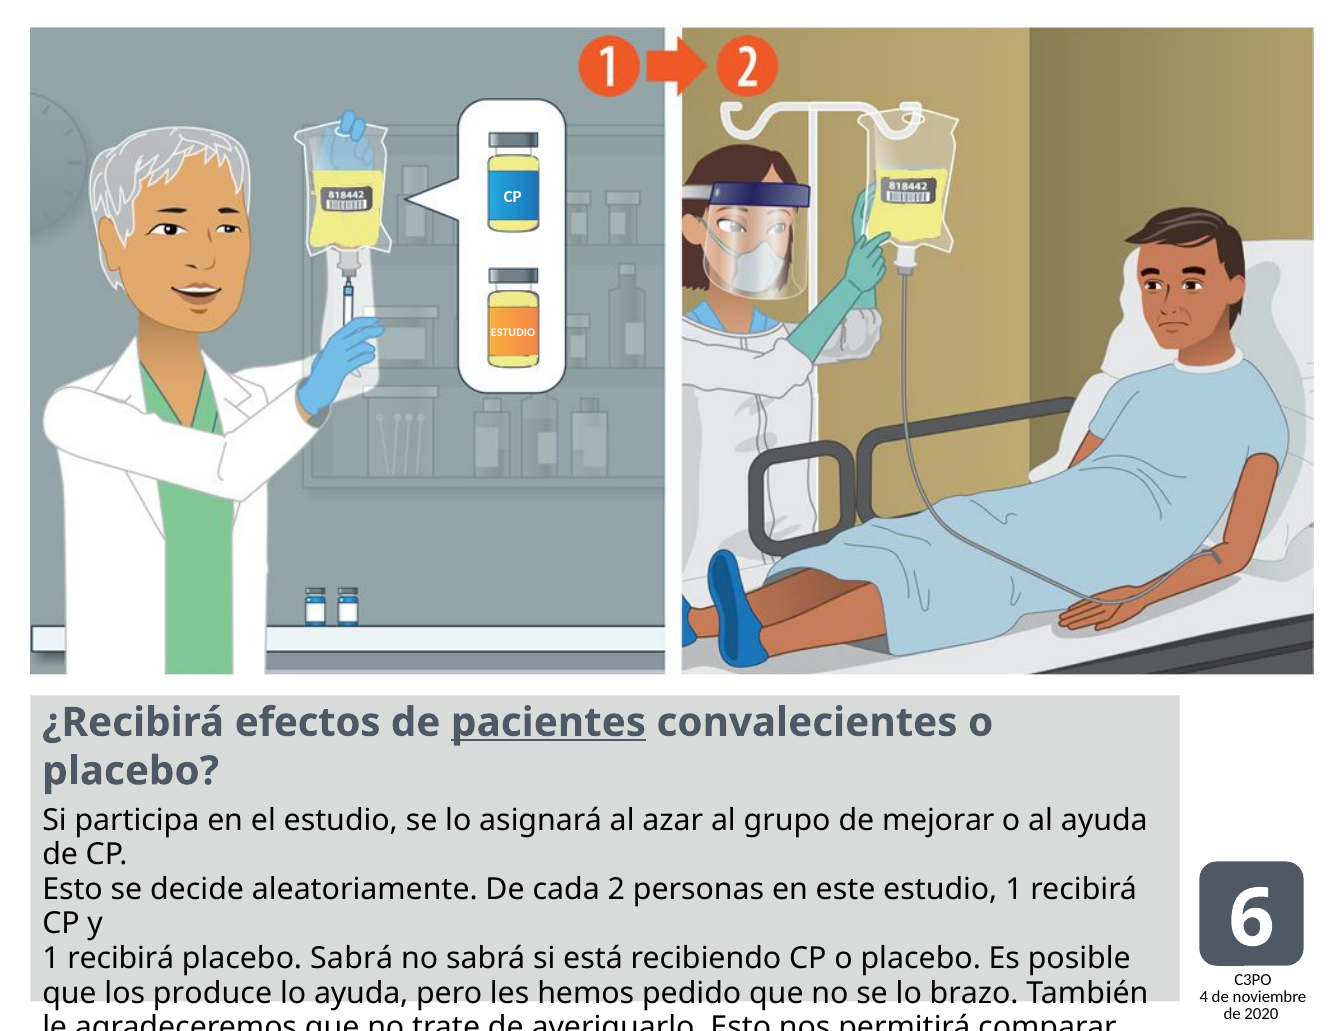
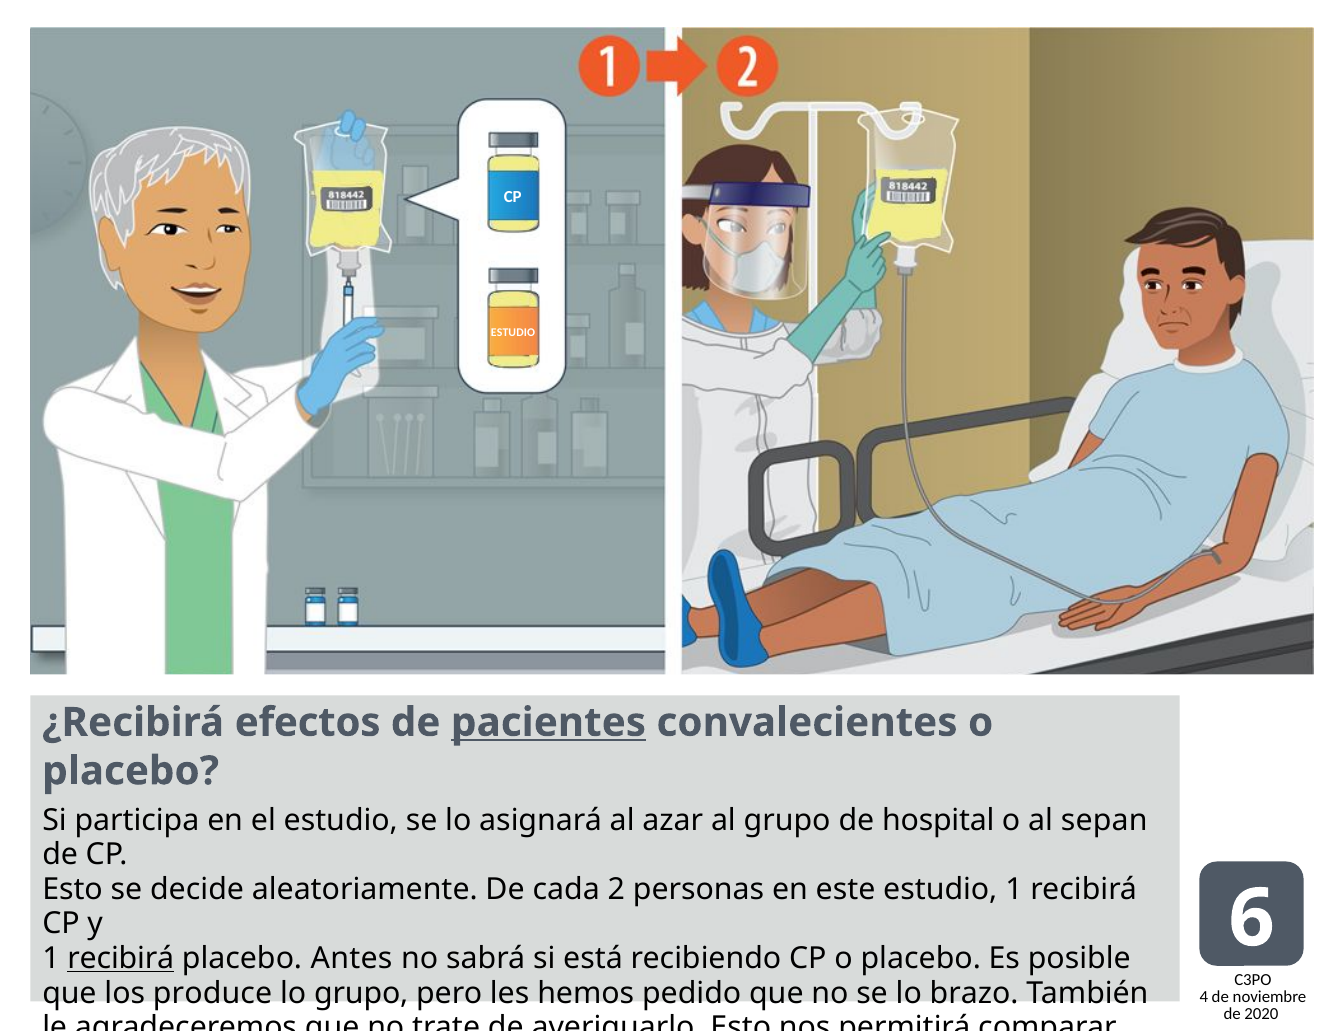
mejorar: mejorar -> hospital
al ayuda: ayuda -> sepan
recibirá at (121, 958) underline: none -> present
placebo Sabrá: Sabrá -> Antes
lo ayuda: ayuda -> grupo
